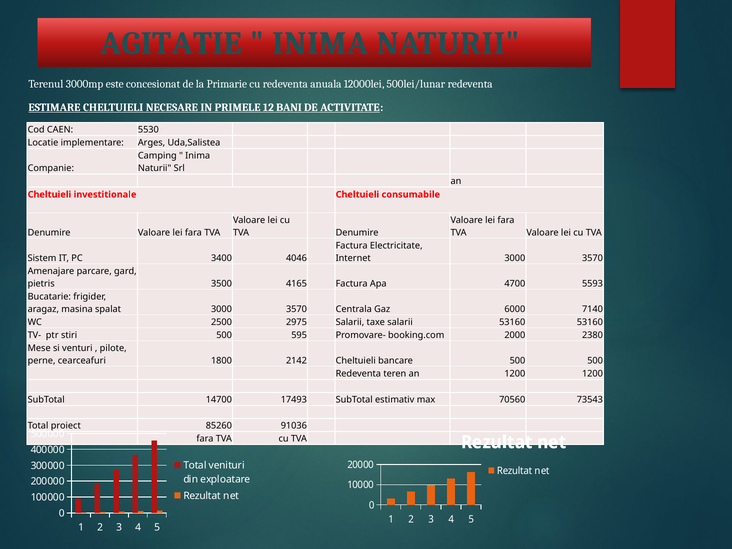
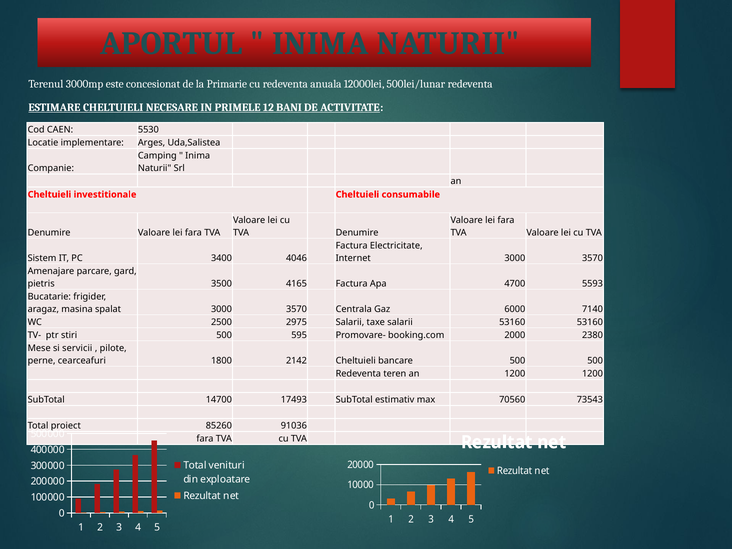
AGITATIE: AGITATIE -> APORTUL
venturi: venturi -> servicii
